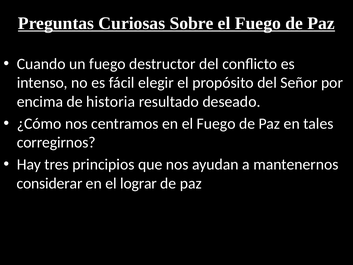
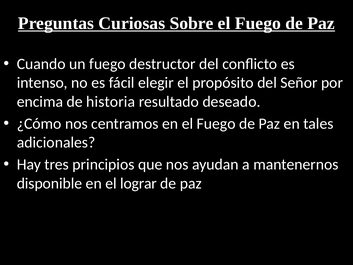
corregirnos: corregirnos -> adicionales
considerar: considerar -> disponible
